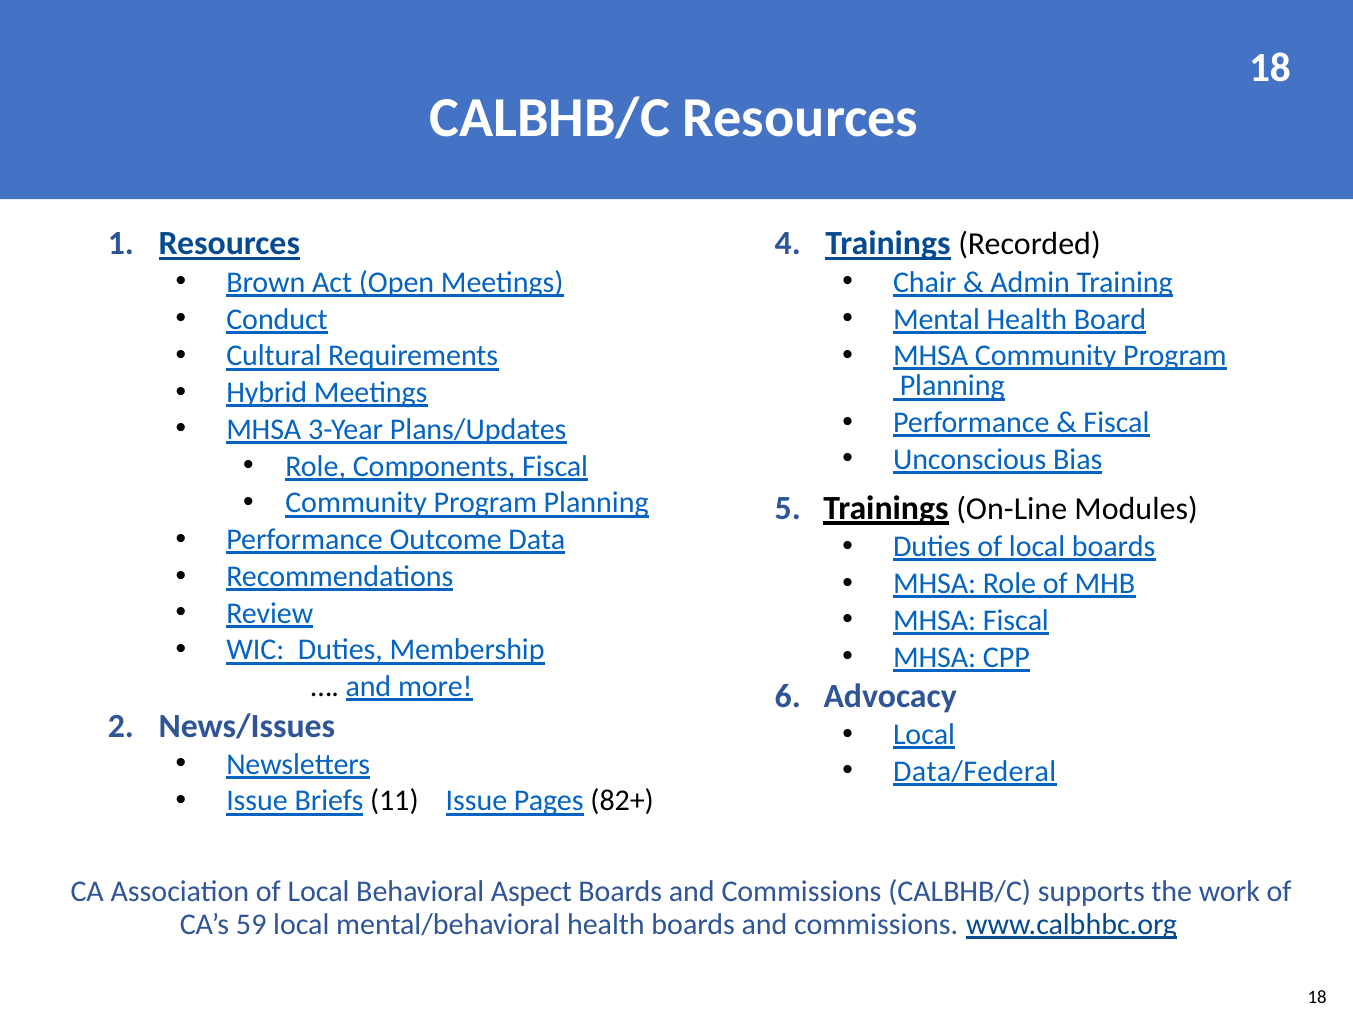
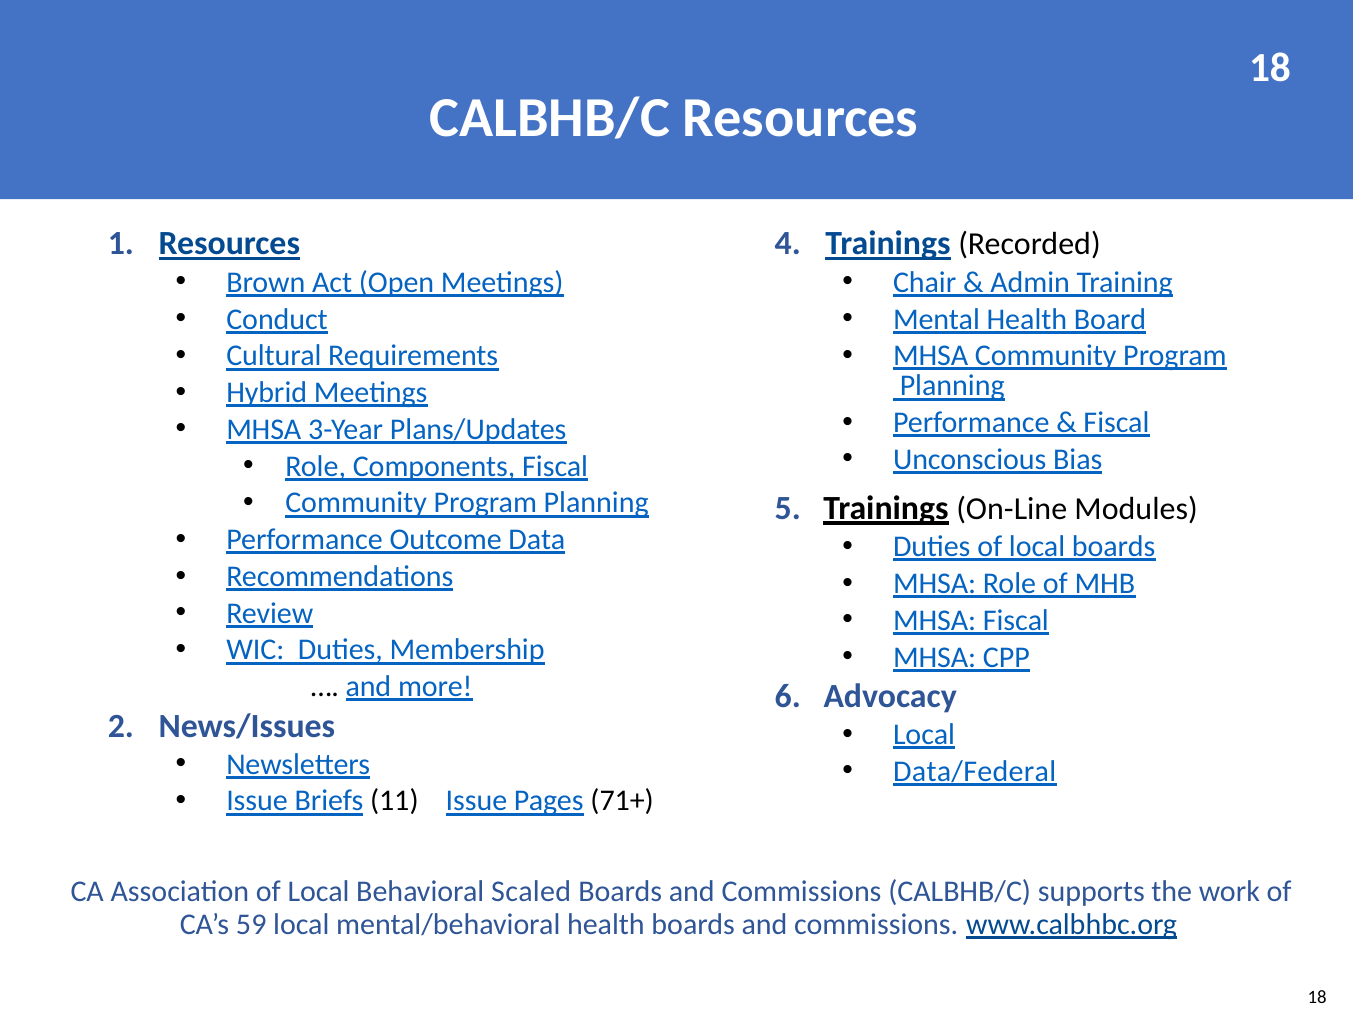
82+: 82+ -> 71+
Aspect: Aspect -> Scaled
